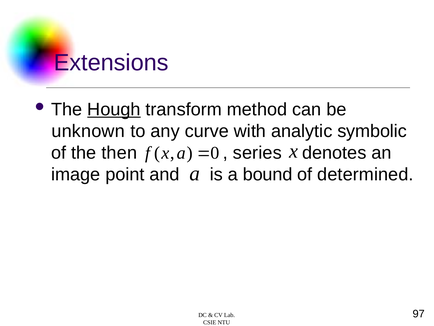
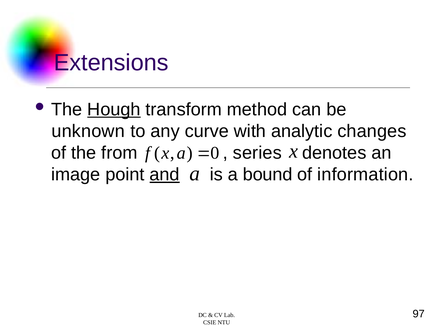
symbolic: symbolic -> changes
then: then -> from
and underline: none -> present
determined: determined -> information
